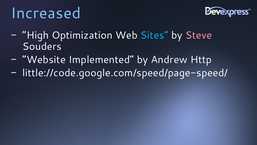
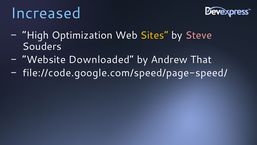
Sites colour: light blue -> yellow
Implemented: Implemented -> Downloaded
Http: Http -> That
little://code.google.com/speed/page-speed/: little://code.google.com/speed/page-speed/ -> file://code.google.com/speed/page-speed/
